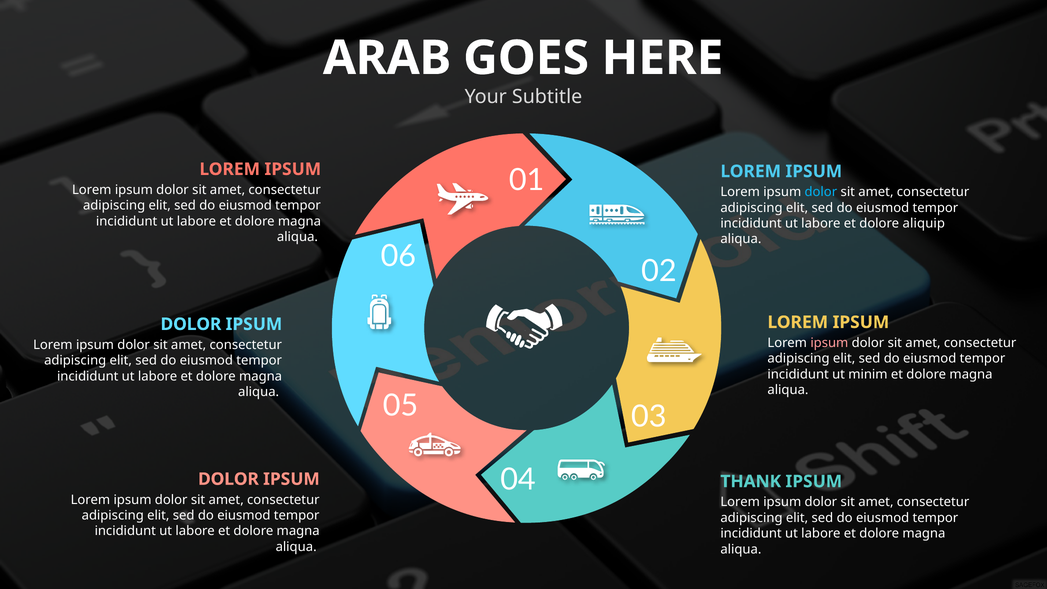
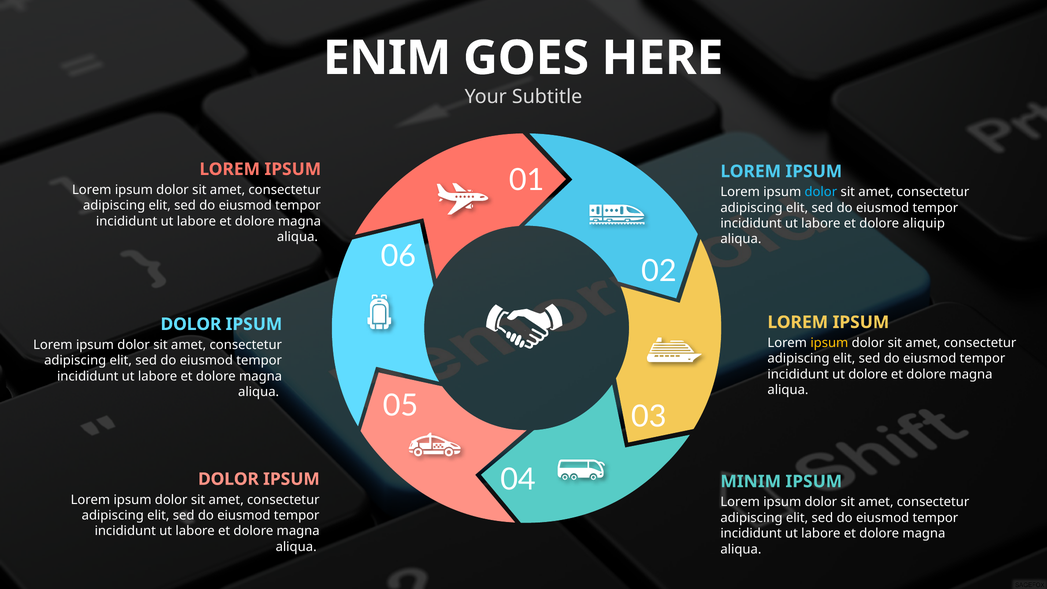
ARAB: ARAB -> ENIM
ipsum at (829, 343) colour: pink -> yellow
ut minim: minim -> dolore
THANK: THANK -> MINIM
